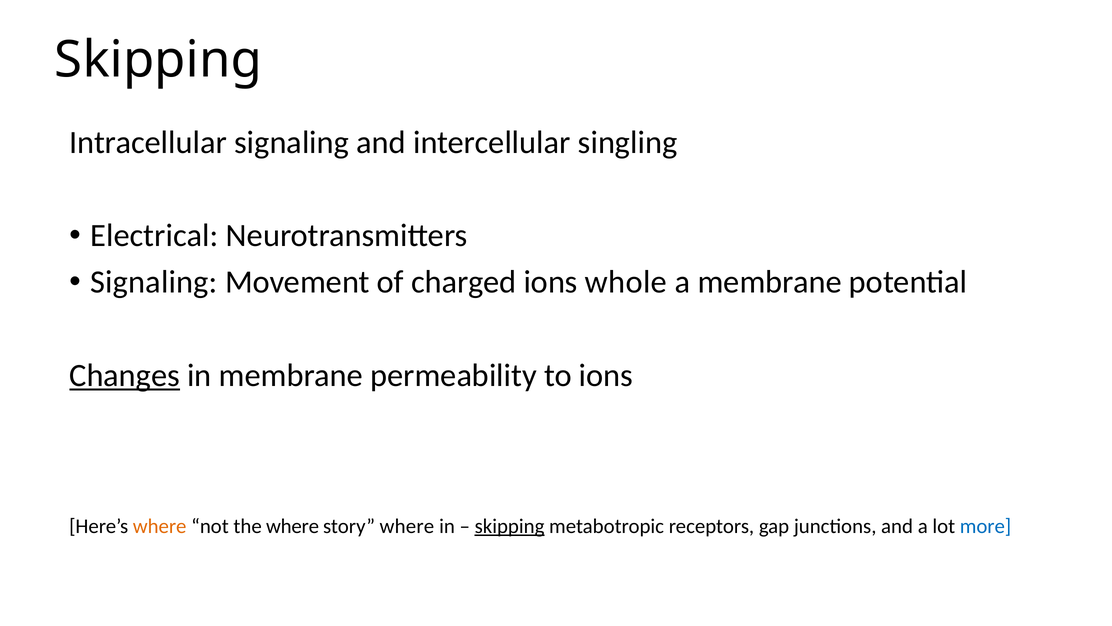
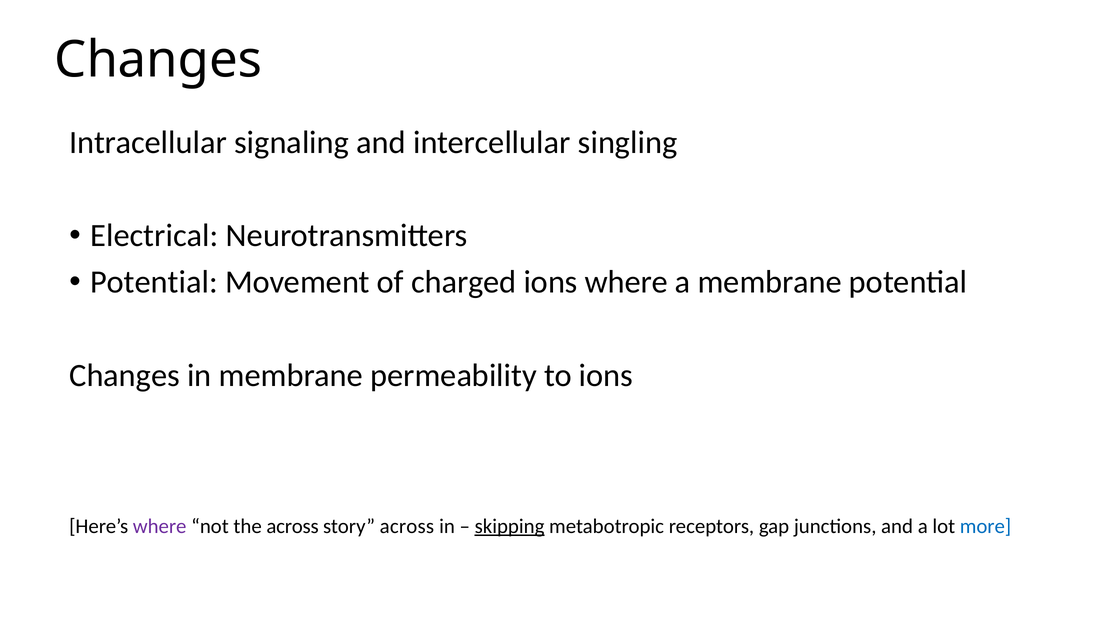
Skipping at (158, 60): Skipping -> Changes
Signaling at (154, 282): Signaling -> Potential
ions whole: whole -> where
Changes at (125, 375) underline: present -> none
where at (160, 526) colour: orange -> purple
the where: where -> across
story where: where -> across
